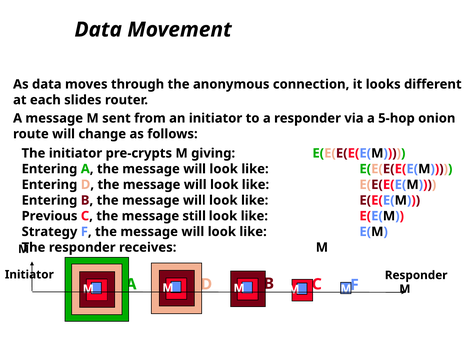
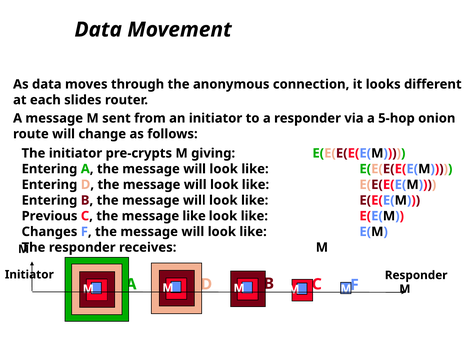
message still: still -> like
Strategy: Strategy -> Changes
